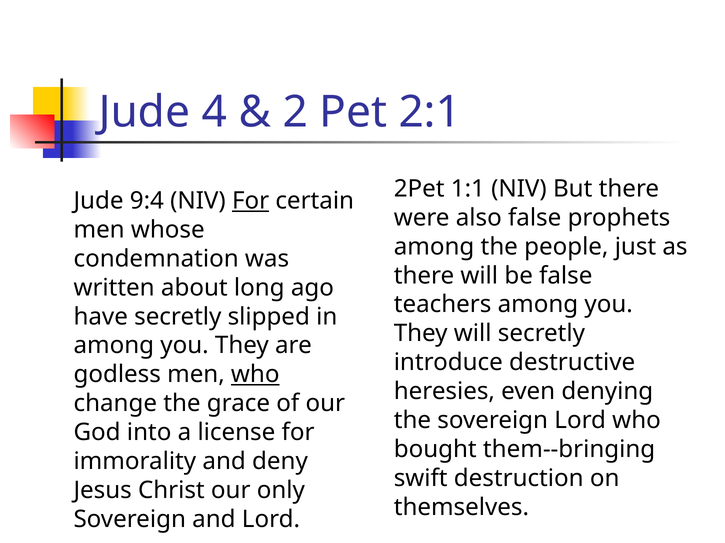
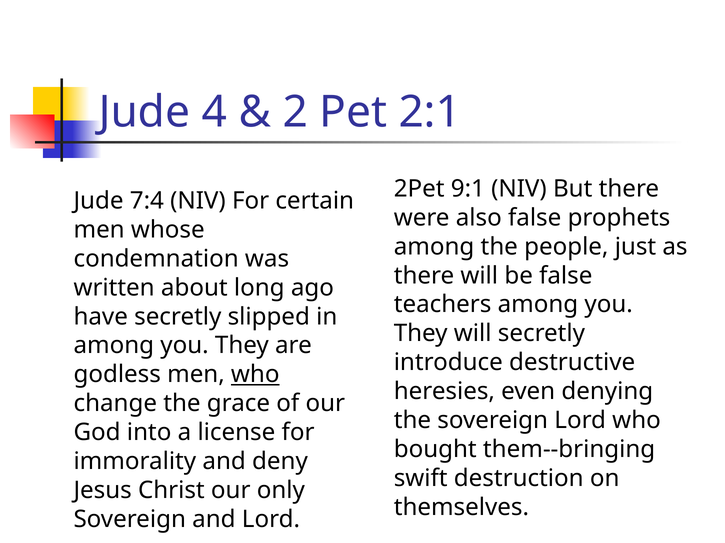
1:1: 1:1 -> 9:1
9:4: 9:4 -> 7:4
For at (251, 201) underline: present -> none
